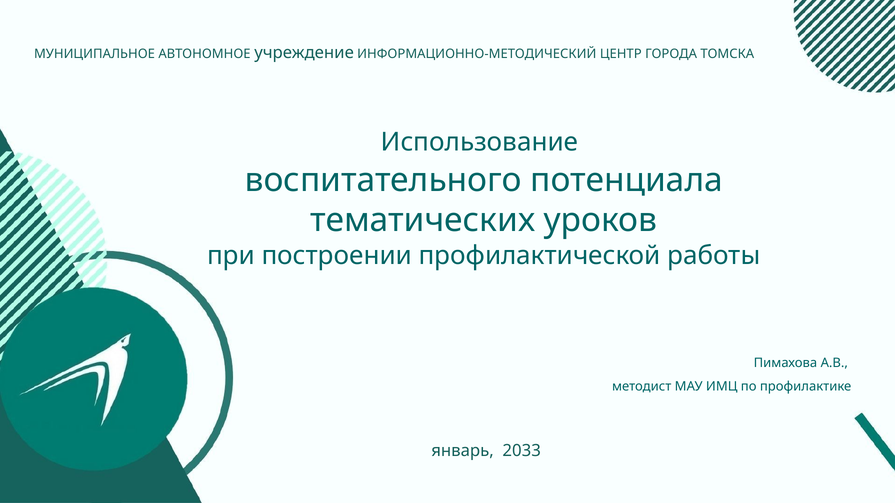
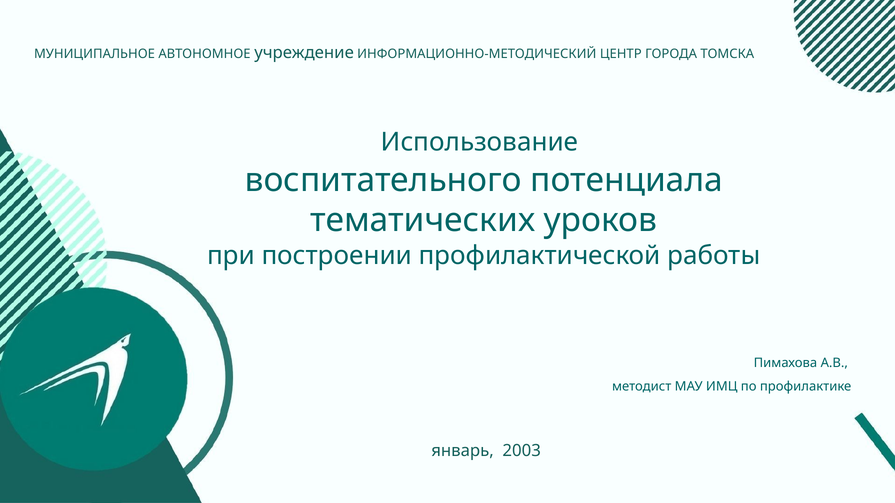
2033: 2033 -> 2003
